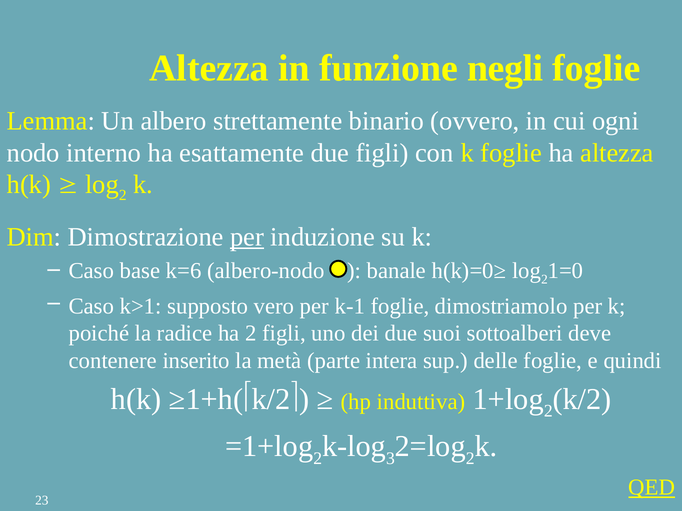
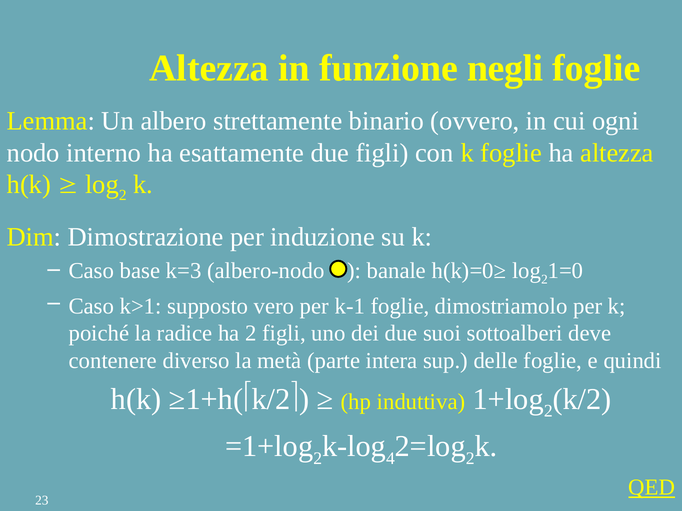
per at (247, 237) underline: present -> none
k=6: k=6 -> k=3
inserito: inserito -> diverso
3: 3 -> 4
